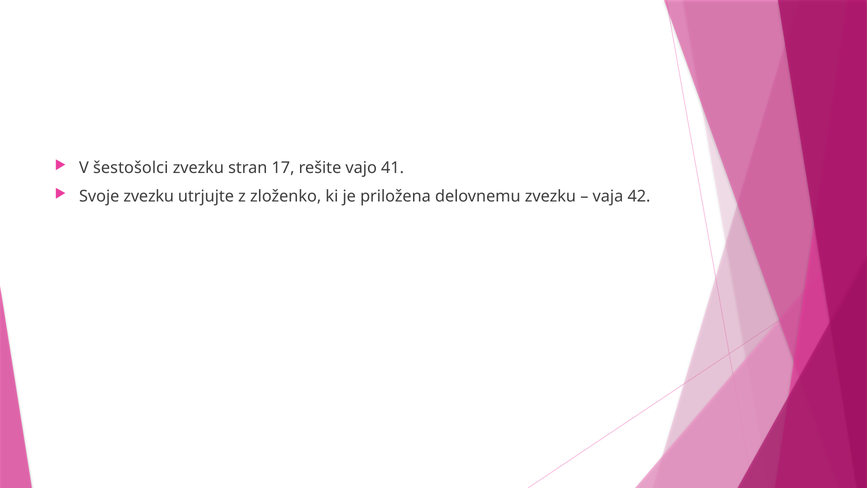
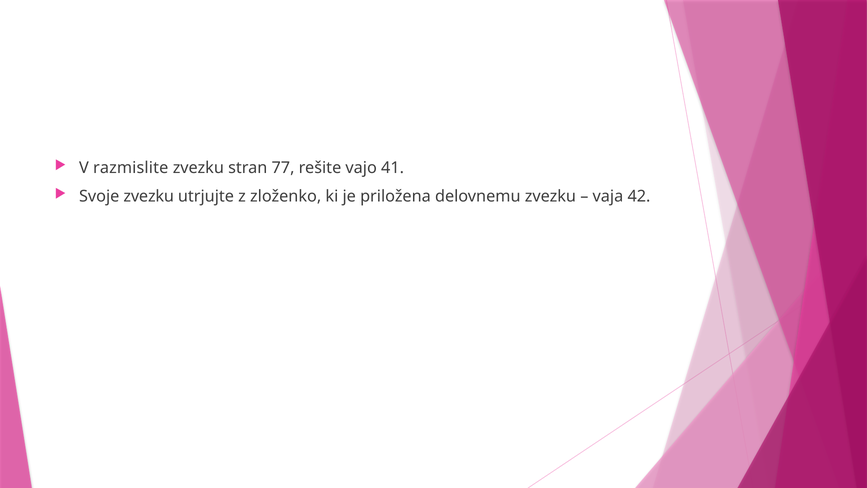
šestošolci: šestošolci -> razmislite
17: 17 -> 77
